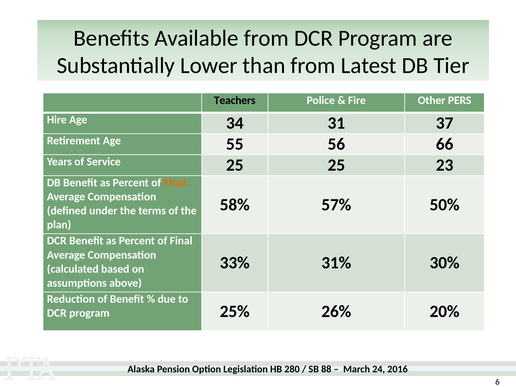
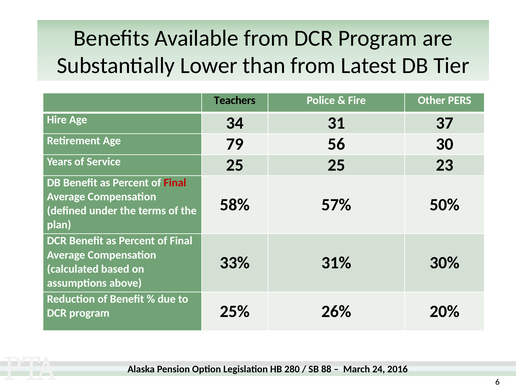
55: 55 -> 79
66: 66 -> 30
Final at (175, 183) colour: orange -> red
